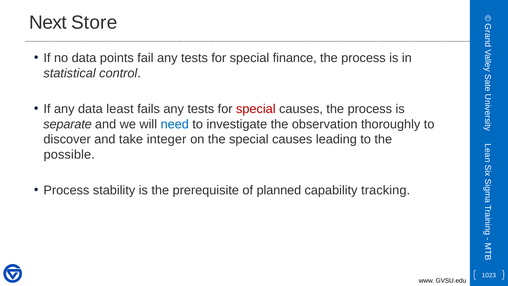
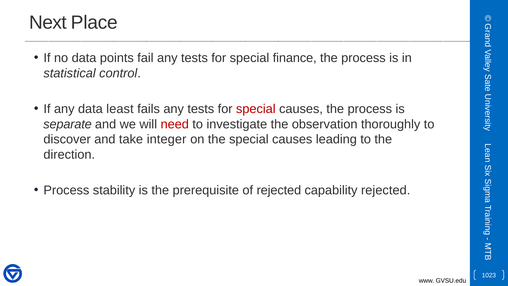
Store: Store -> Place
need colour: blue -> red
possible: possible -> direction
of planned: planned -> rejected
capability tracking: tracking -> rejected
